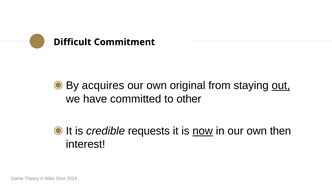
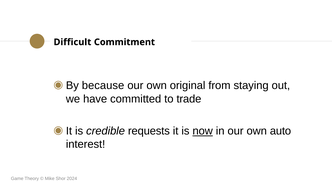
acquires: acquires -> because
out underline: present -> none
other: other -> trade
then: then -> auto
